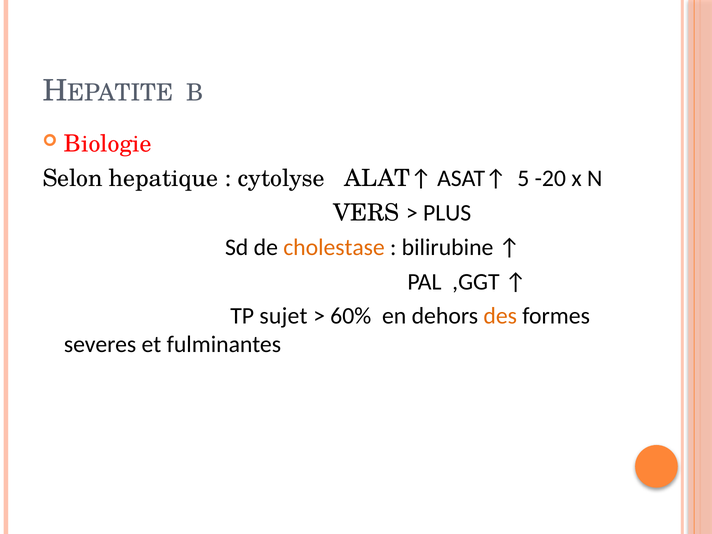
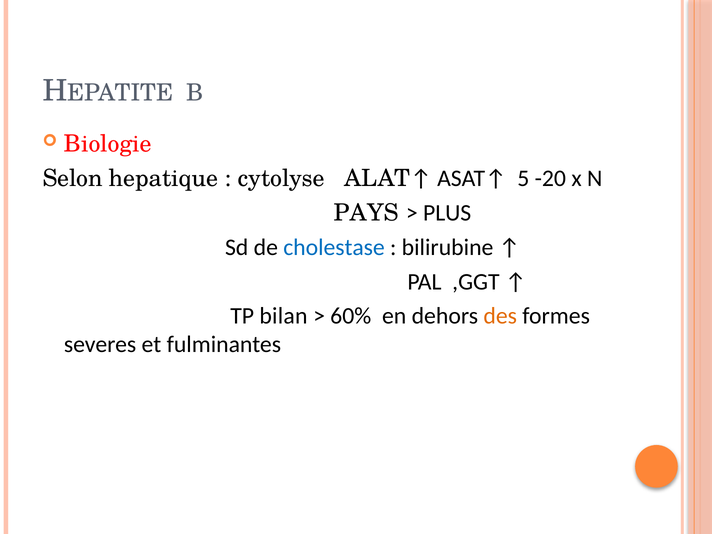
VERS: VERS -> PAYS
cholestase colour: orange -> blue
sujet: sujet -> bilan
